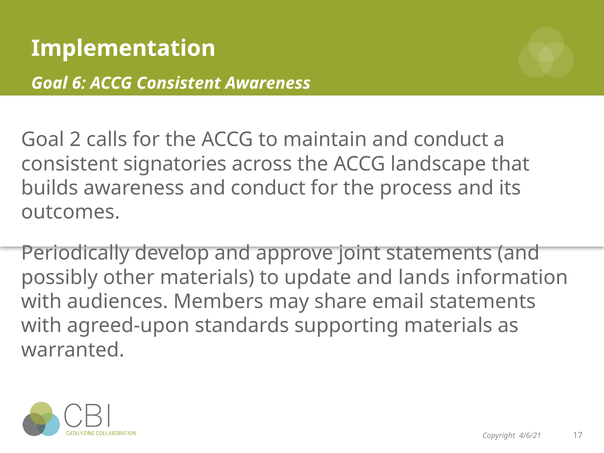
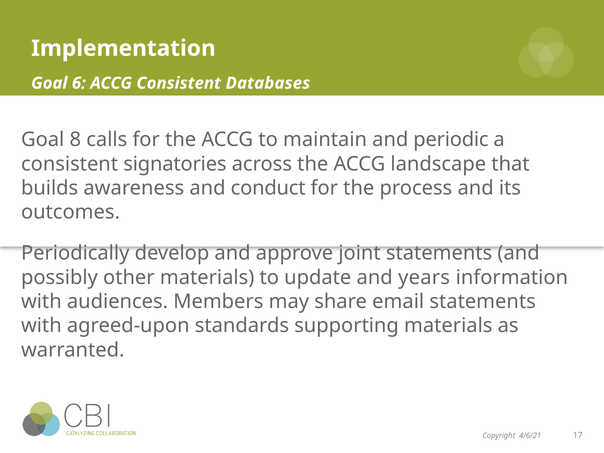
Consistent Awareness: Awareness -> Databases
2: 2 -> 8
maintain and conduct: conduct -> periodic
lands: lands -> years
